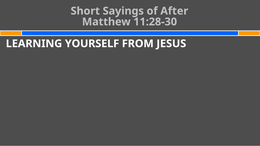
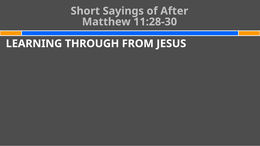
YOURSELF: YOURSELF -> THROUGH
